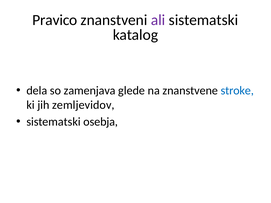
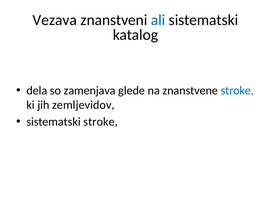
Pravico: Pravico -> Vezava
ali colour: purple -> blue
sistematski osebja: osebja -> stroke
